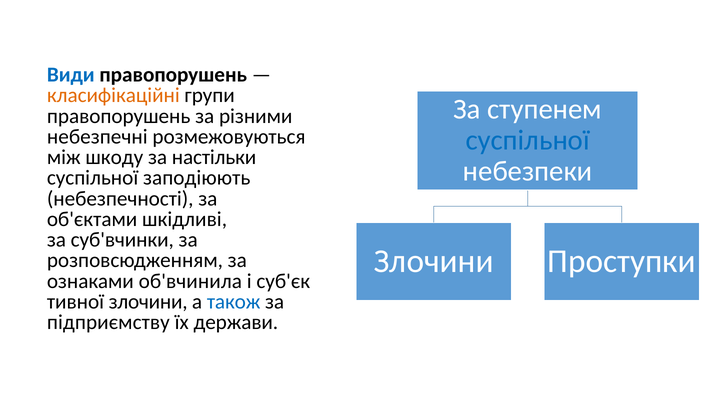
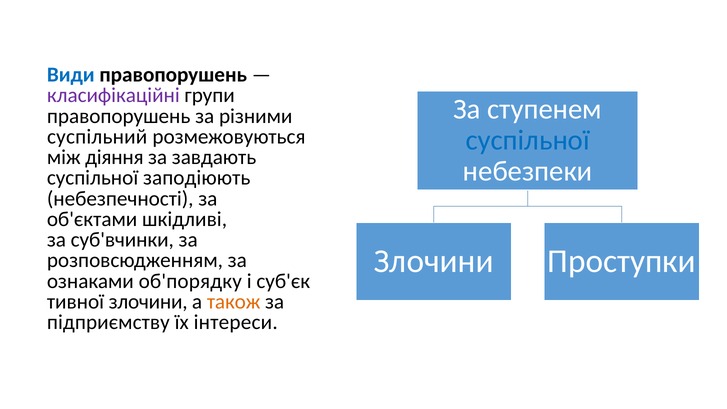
класифікаційні colour: orange -> purple
небезпечні: небезпечні -> суспільний
шкоду: шкоду -> діяння
настільки: настільки -> завдають
об'вчинила: об'вчинила -> об'порядку
також colour: blue -> orange
держави: держави -> інтереси
